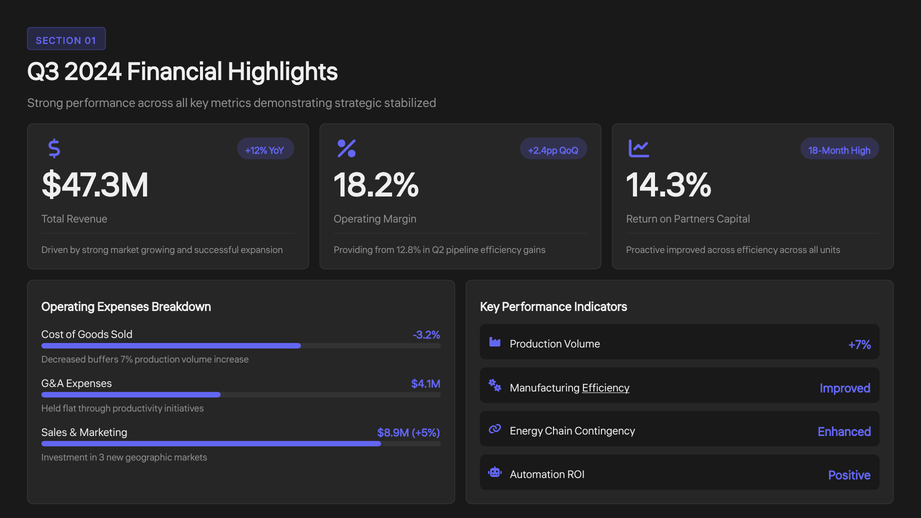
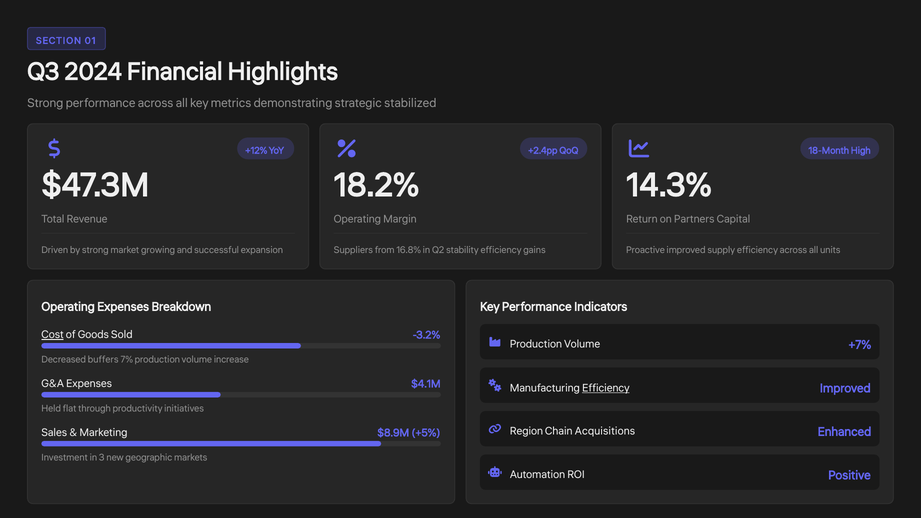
Providing: Providing -> Suppliers
12.8%: 12.8% -> 16.8%
pipeline: pipeline -> stability
improved across: across -> supply
Cost underline: none -> present
Energy: Energy -> Region
Contingency: Contingency -> Acquisitions
